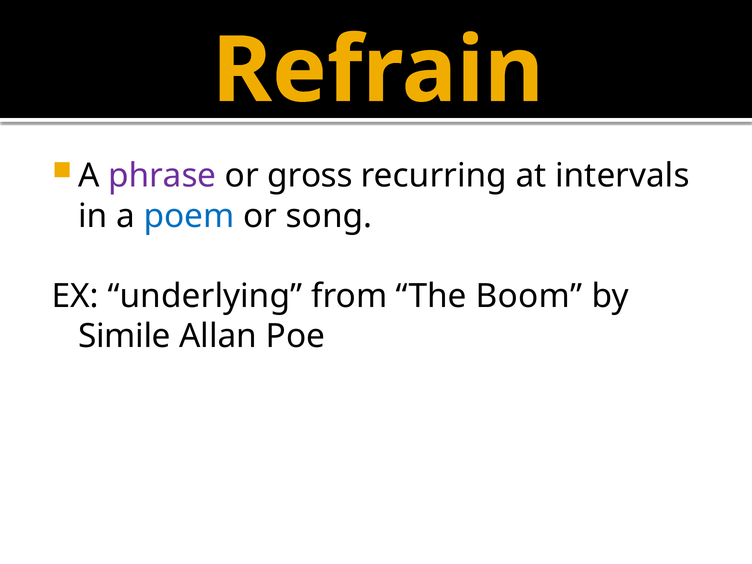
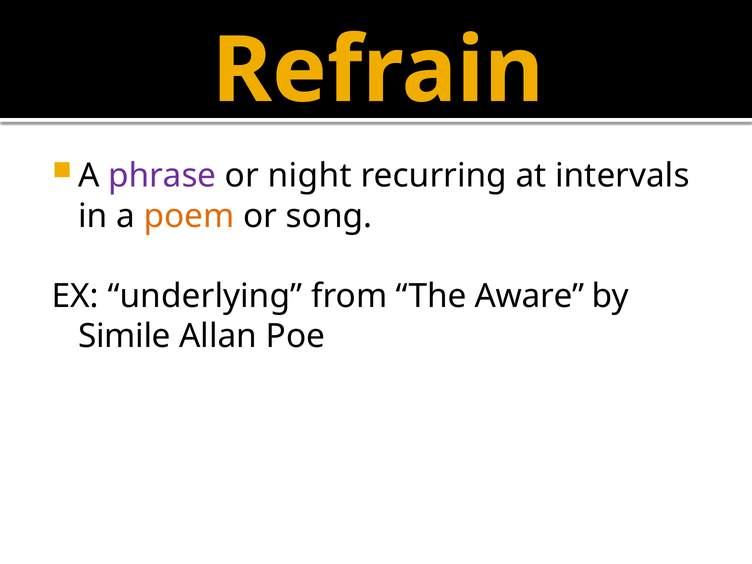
gross: gross -> night
poem colour: blue -> orange
Boom: Boom -> Aware
